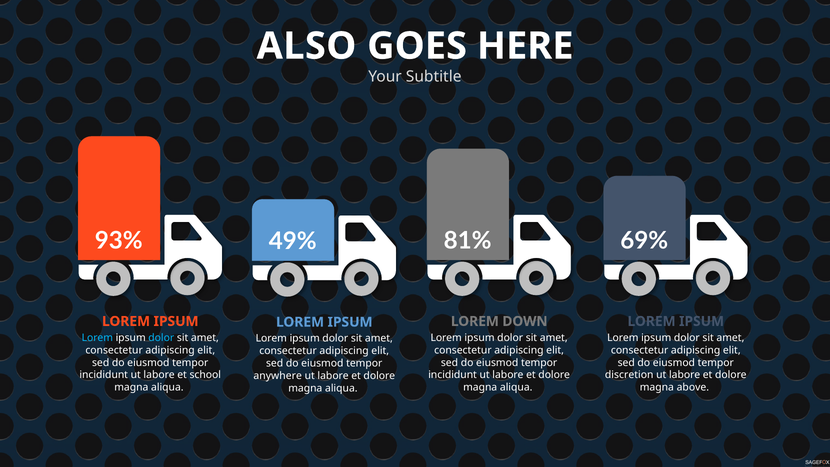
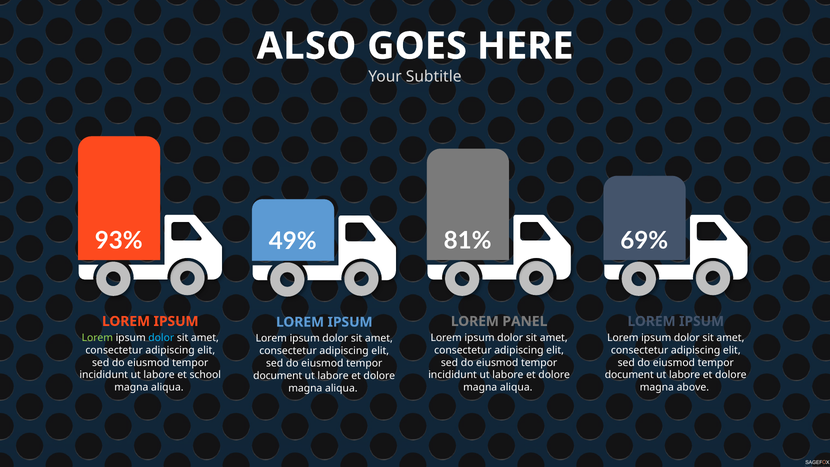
DOWN: DOWN -> PANEL
Lorem at (97, 338) colour: light blue -> light green
discretion at (629, 375): discretion -> document
anywhere at (278, 376): anywhere -> document
